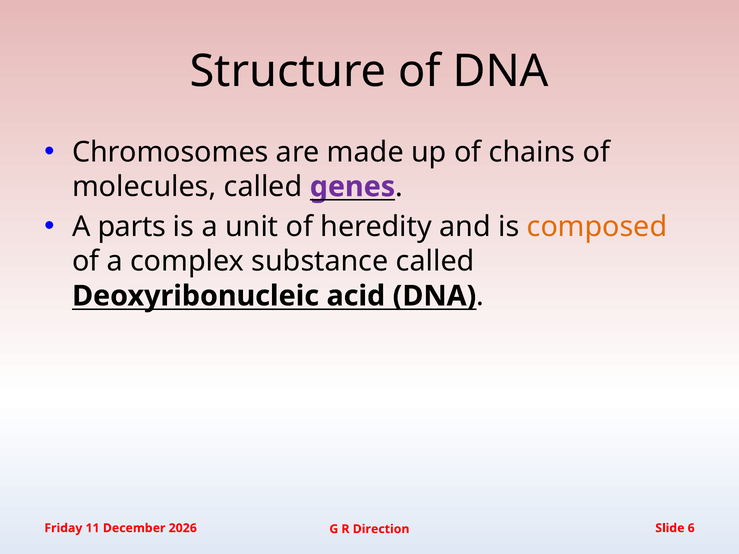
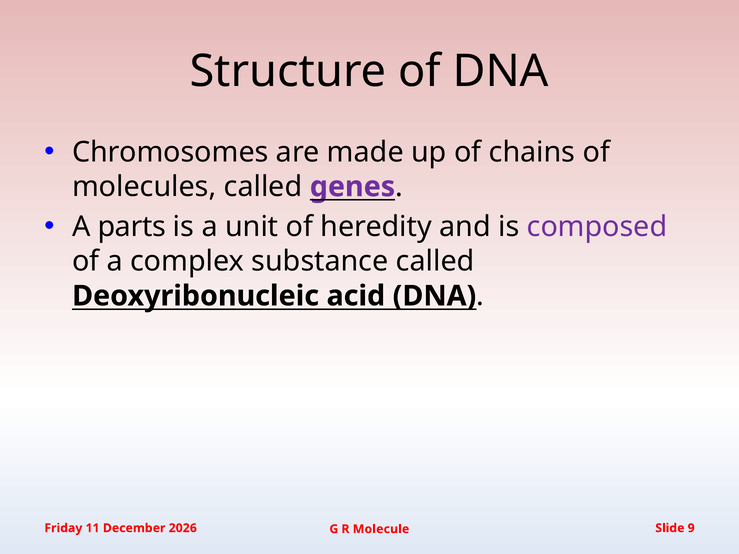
composed colour: orange -> purple
Direction: Direction -> Molecule
6: 6 -> 9
